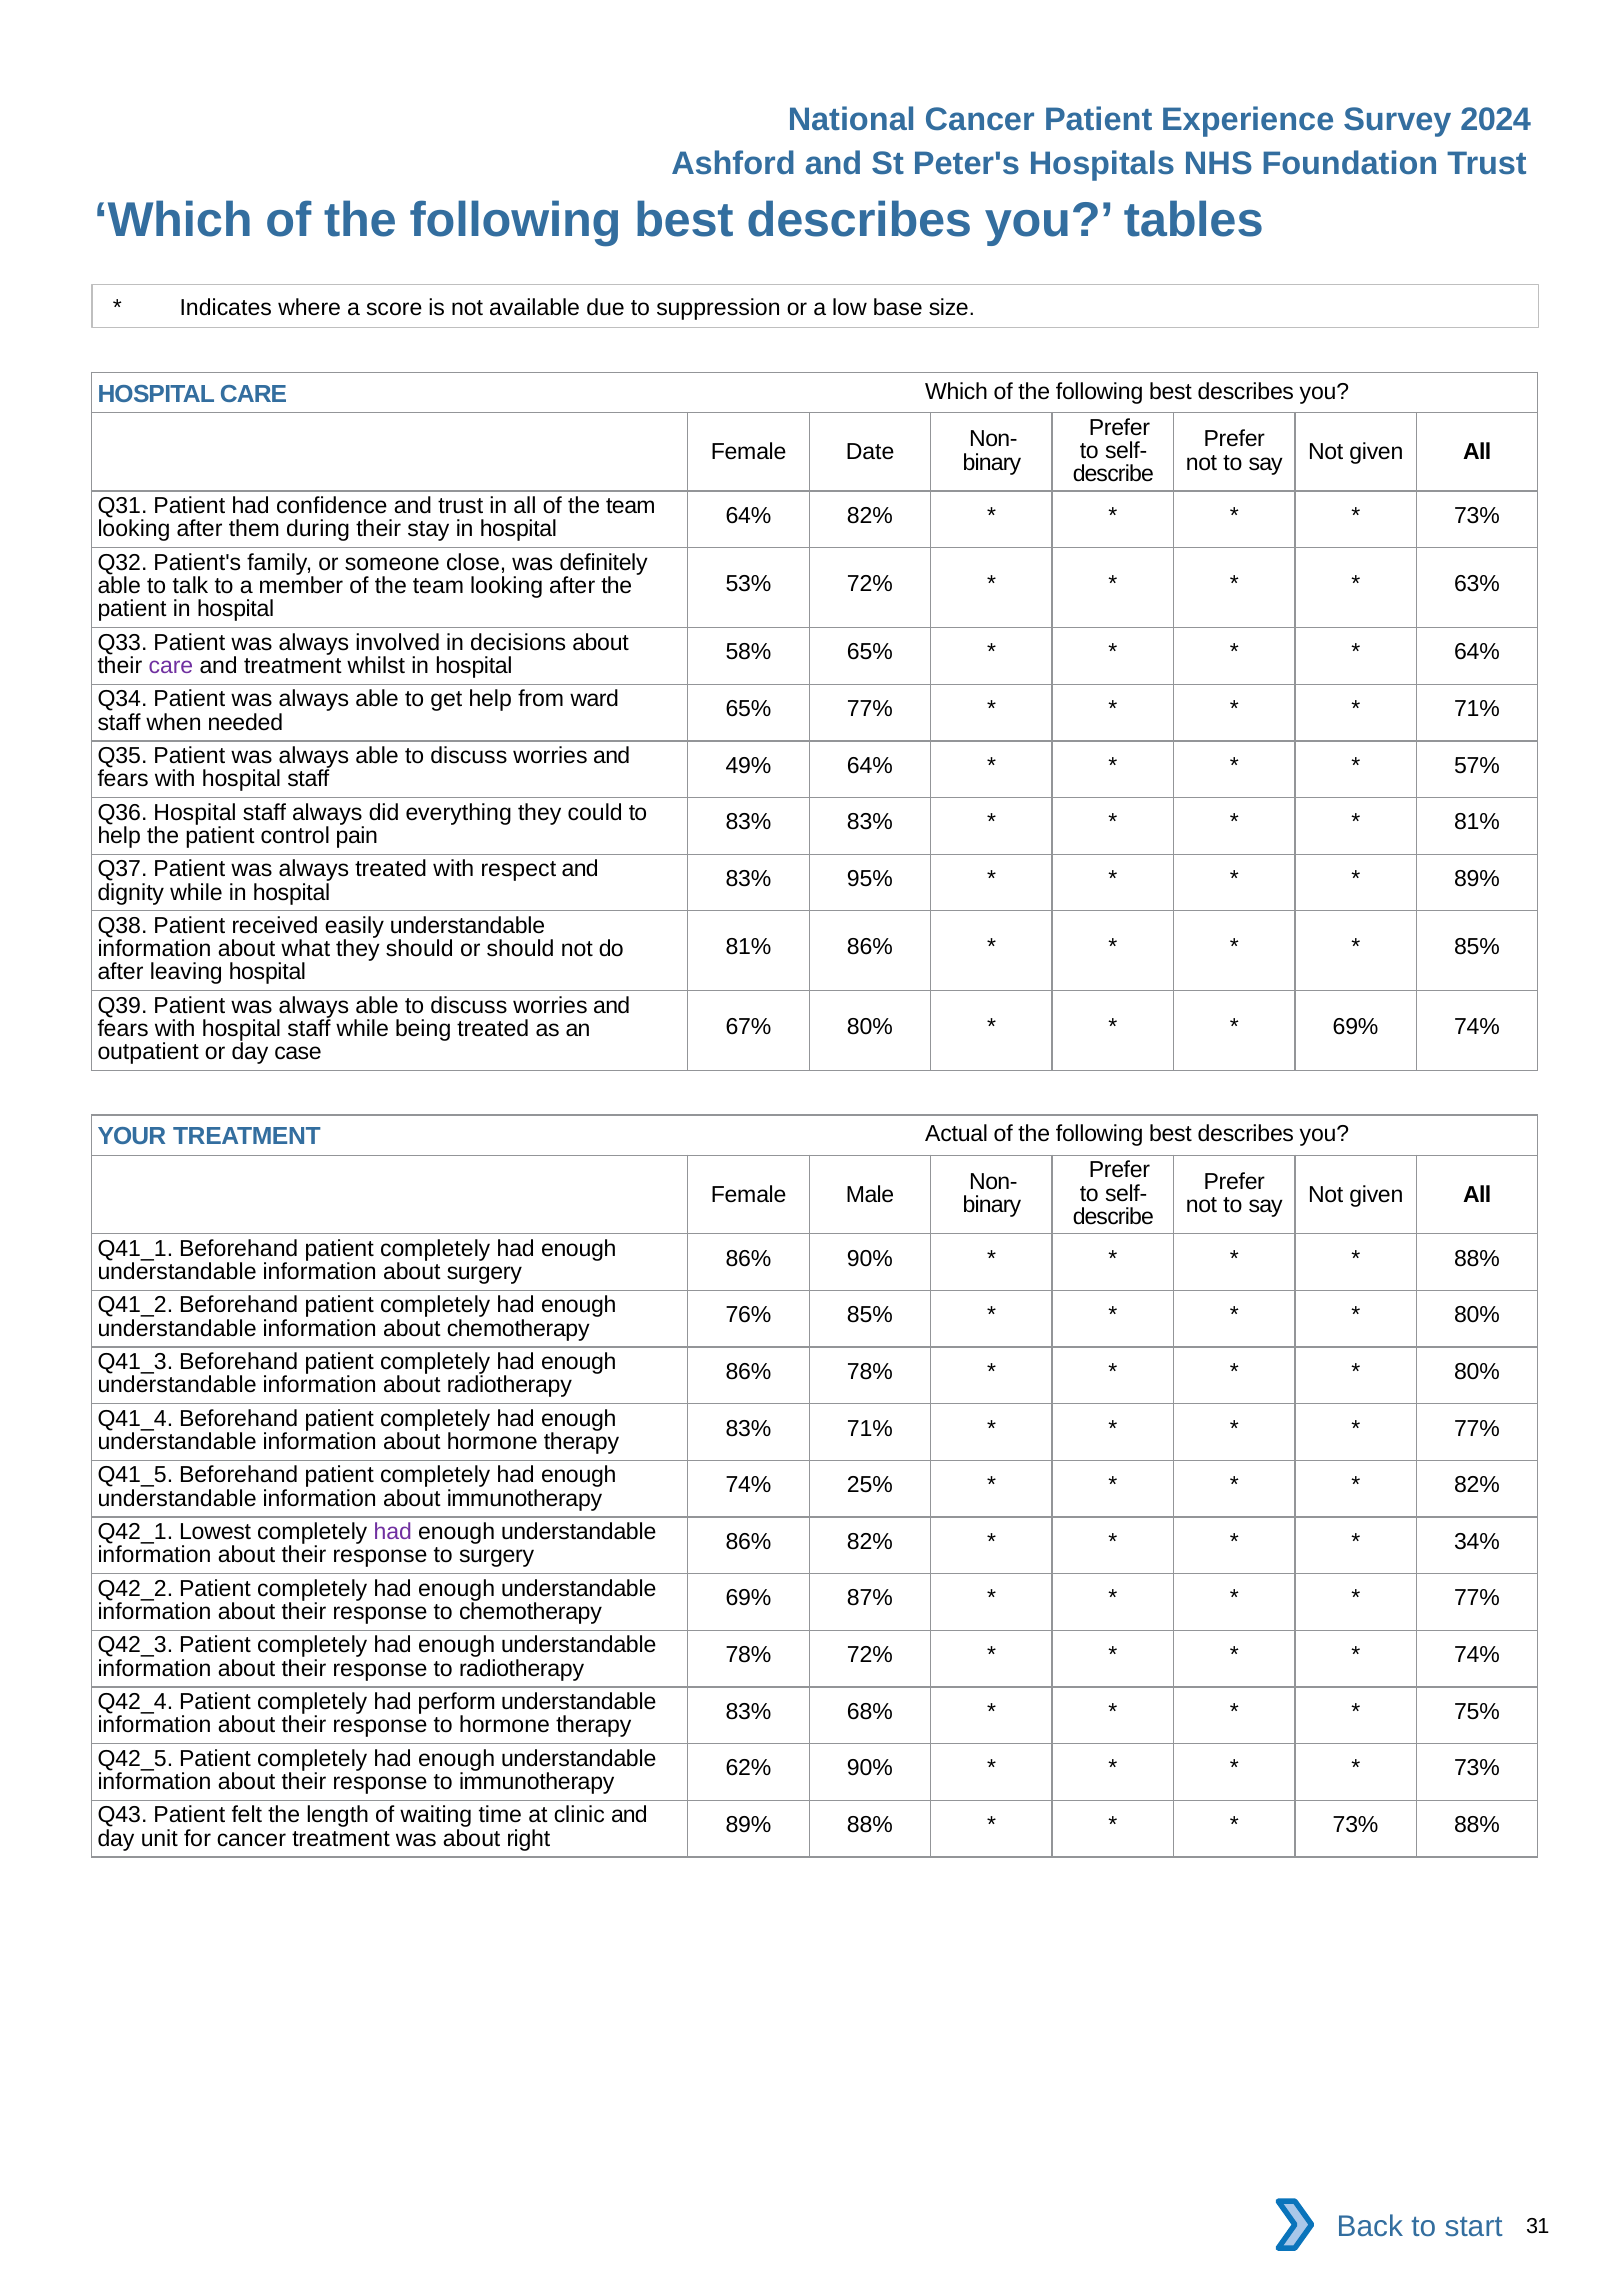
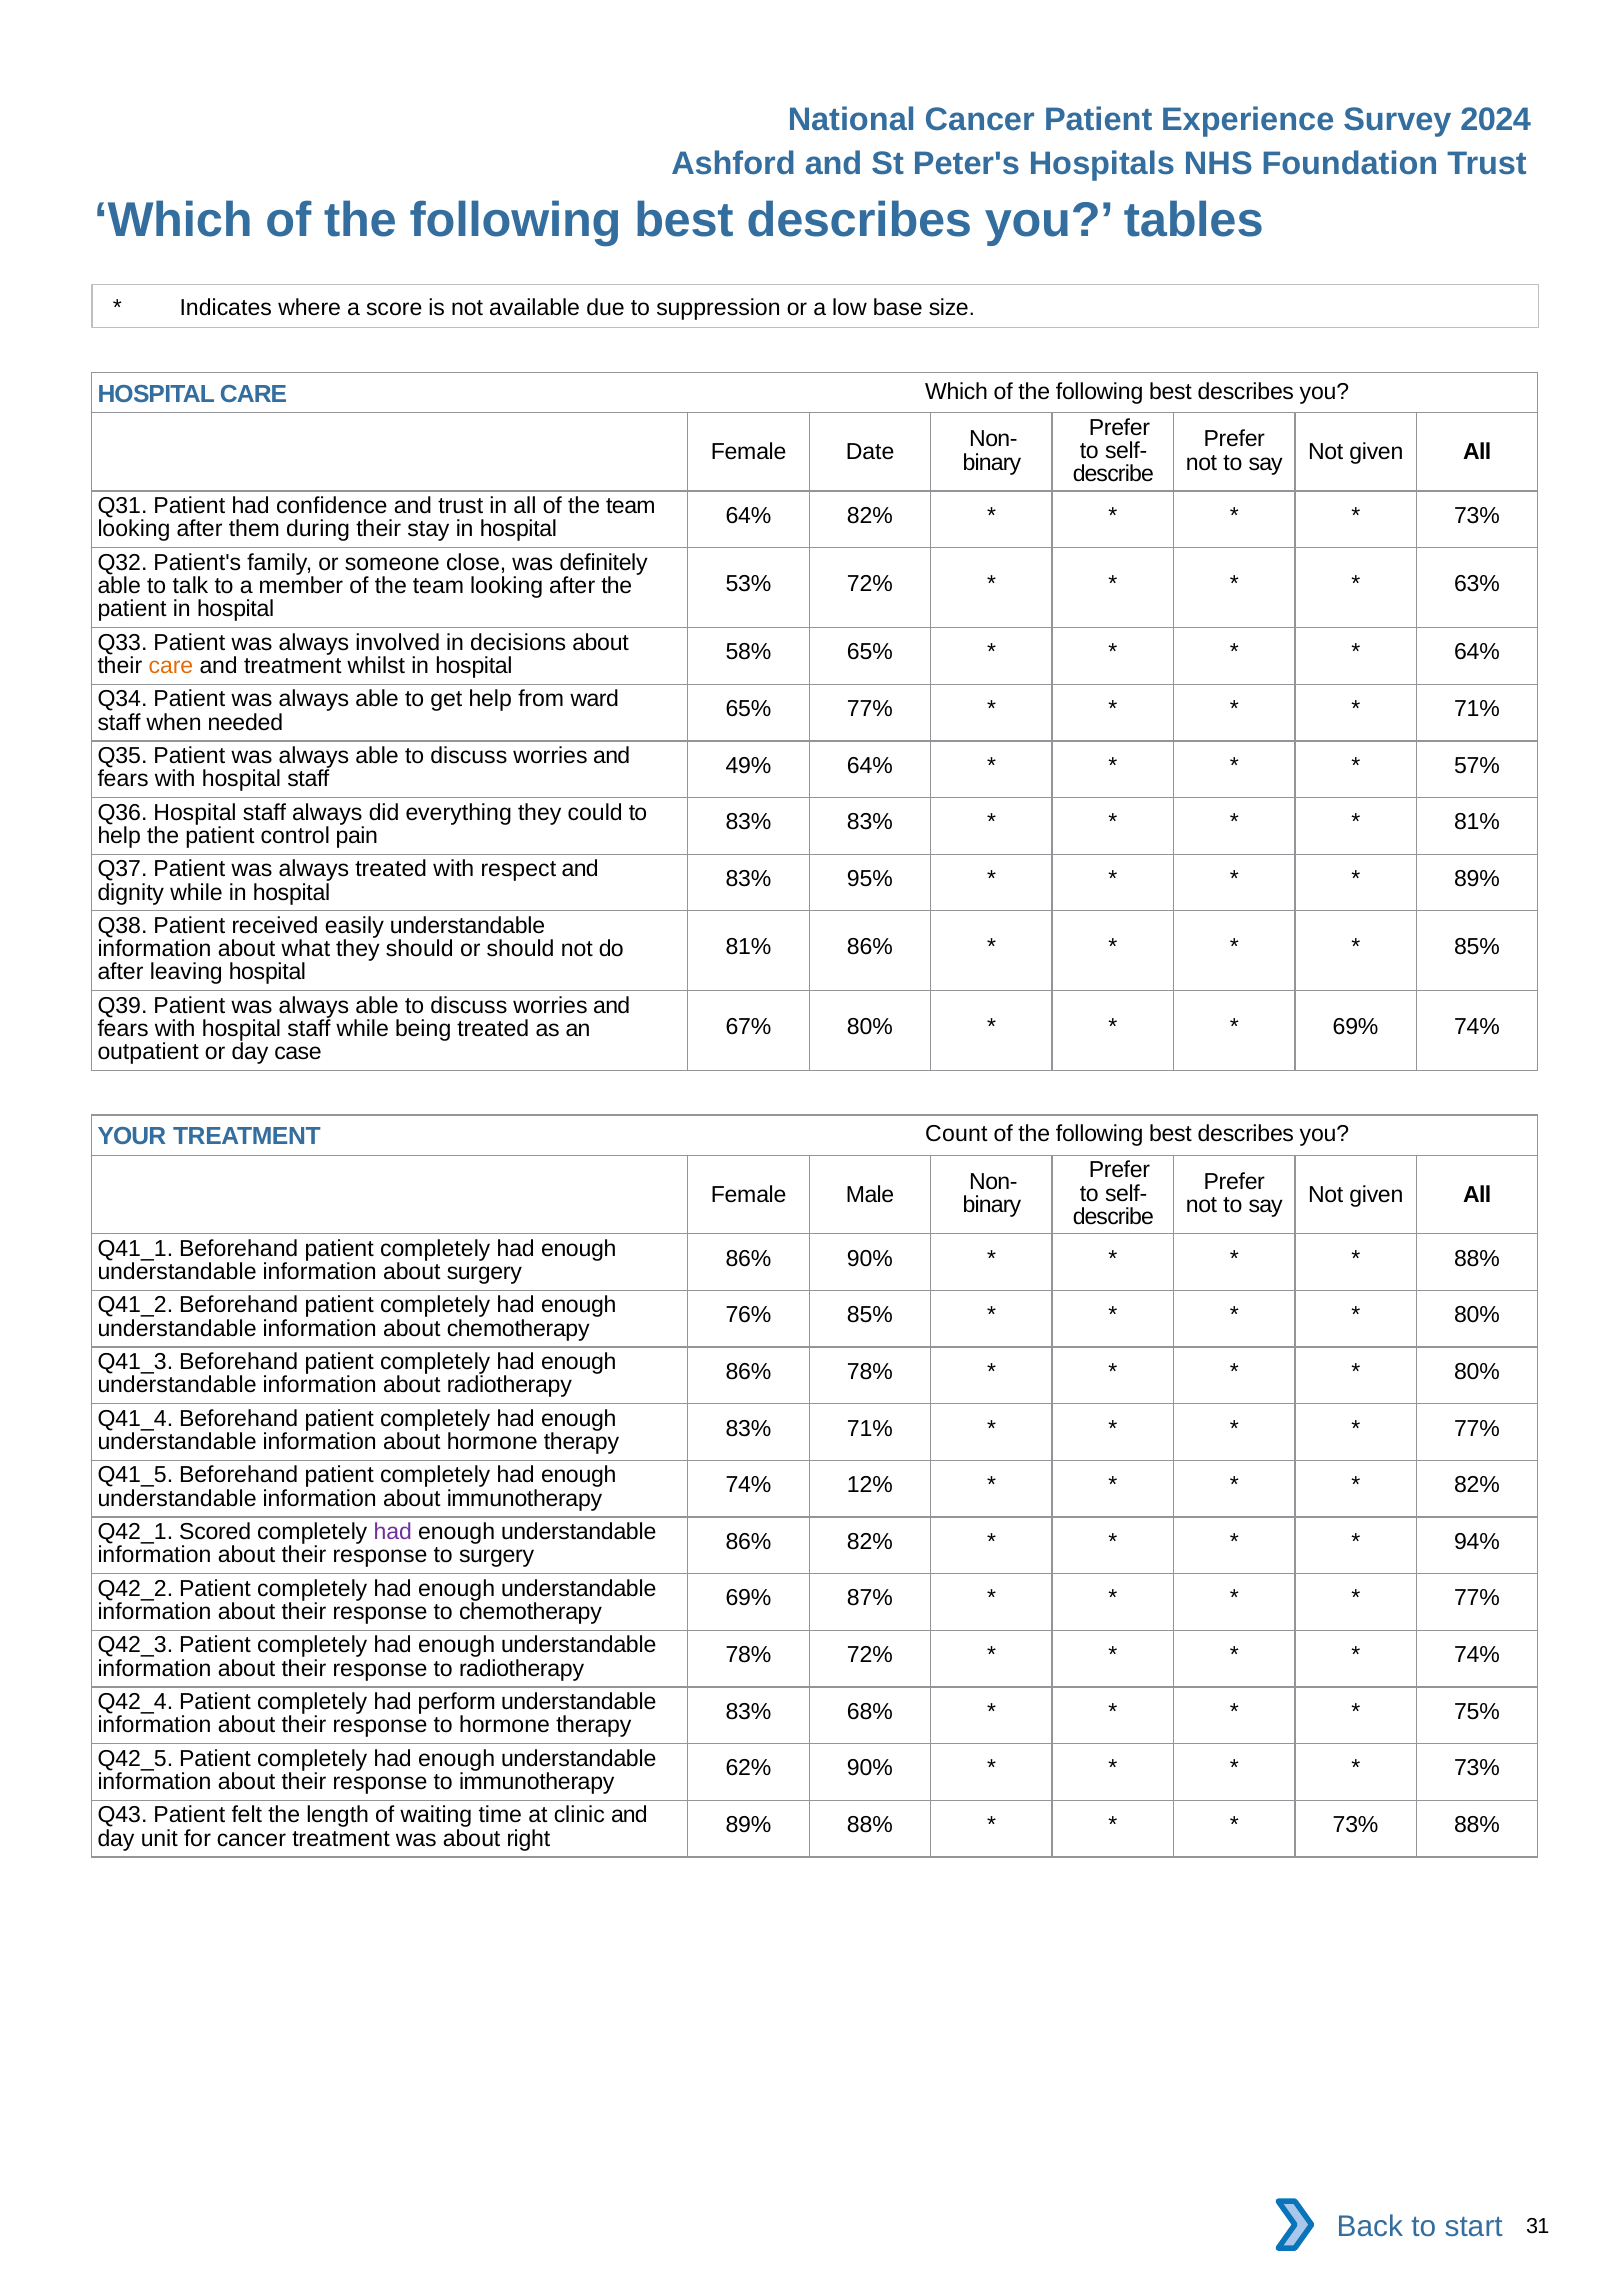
care at (171, 666) colour: purple -> orange
Actual: Actual -> Count
25%: 25% -> 12%
Lowest: Lowest -> Scored
34%: 34% -> 94%
